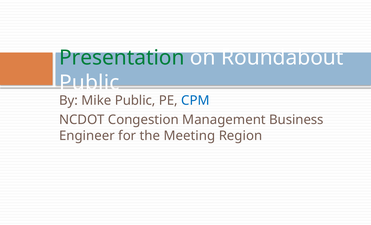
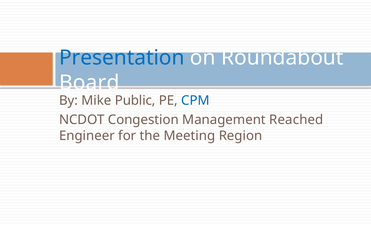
Presentation colour: green -> blue
Public at (89, 83): Public -> Board
Business: Business -> Reached
